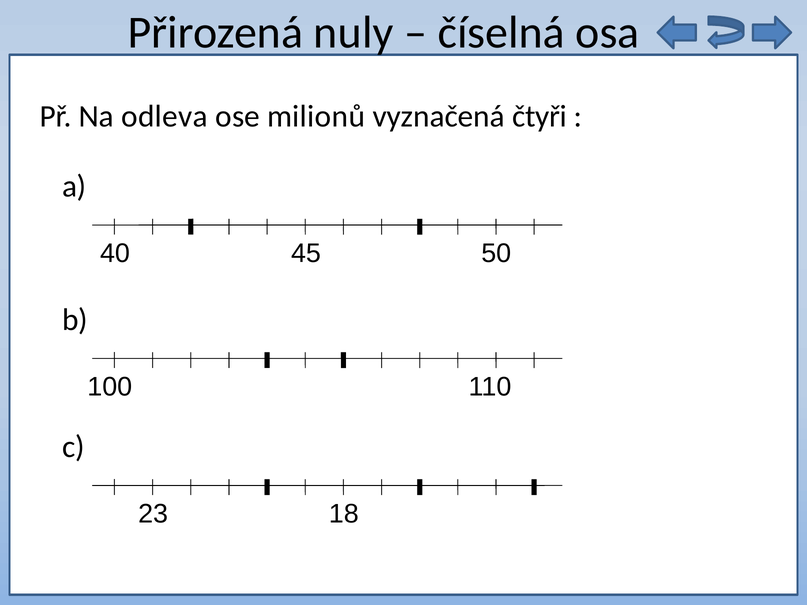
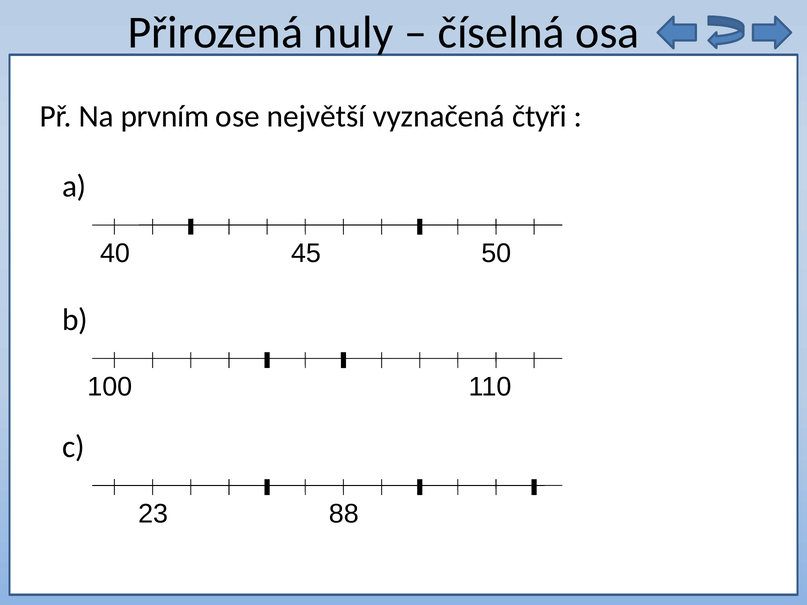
odleva: odleva -> prvním
milionů: milionů -> největší
18: 18 -> 88
